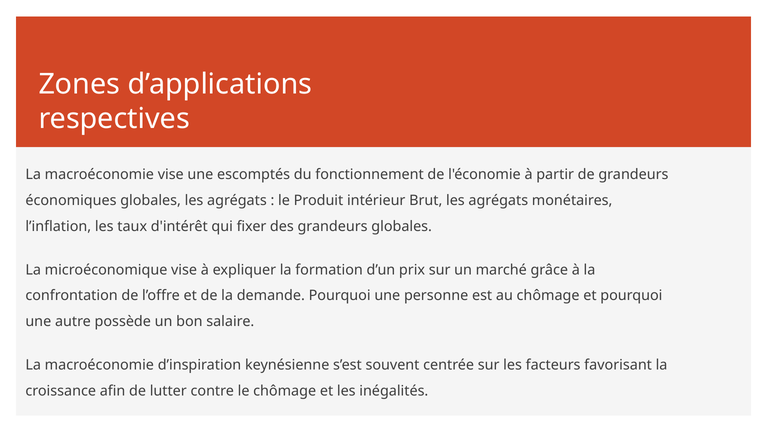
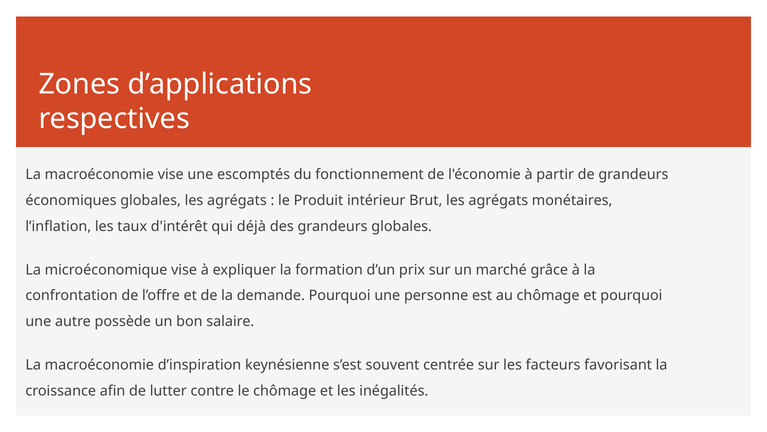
fixer: fixer -> déjà
